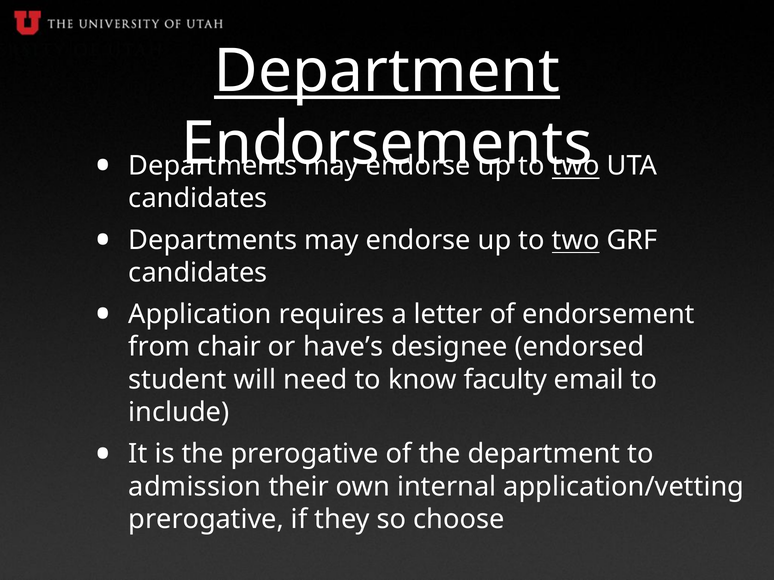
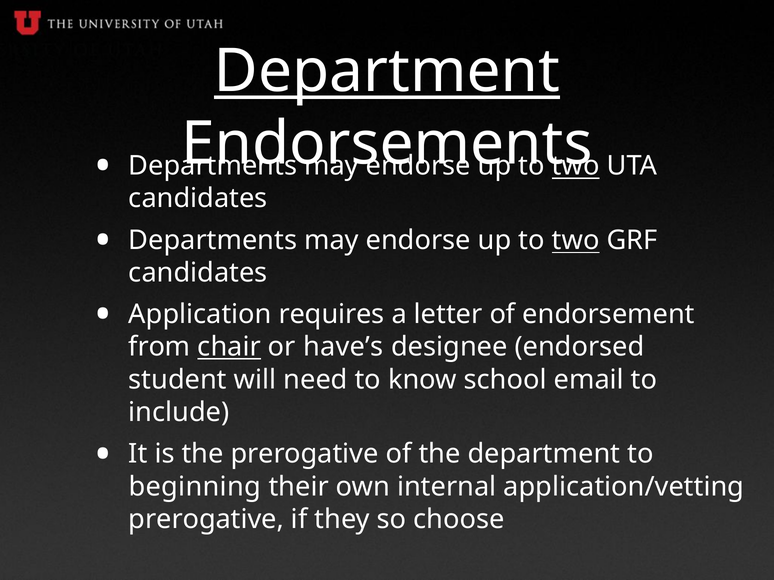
chair underline: none -> present
faculty: faculty -> school
admission: admission -> beginning
